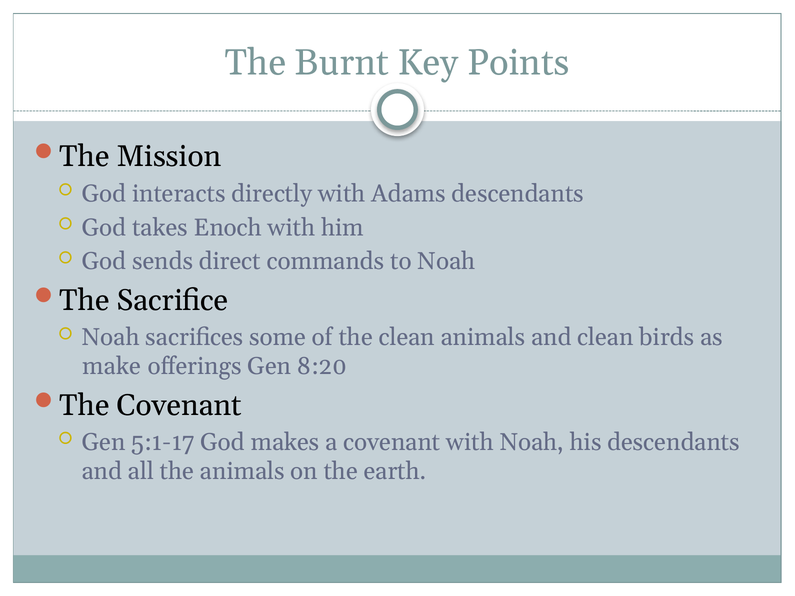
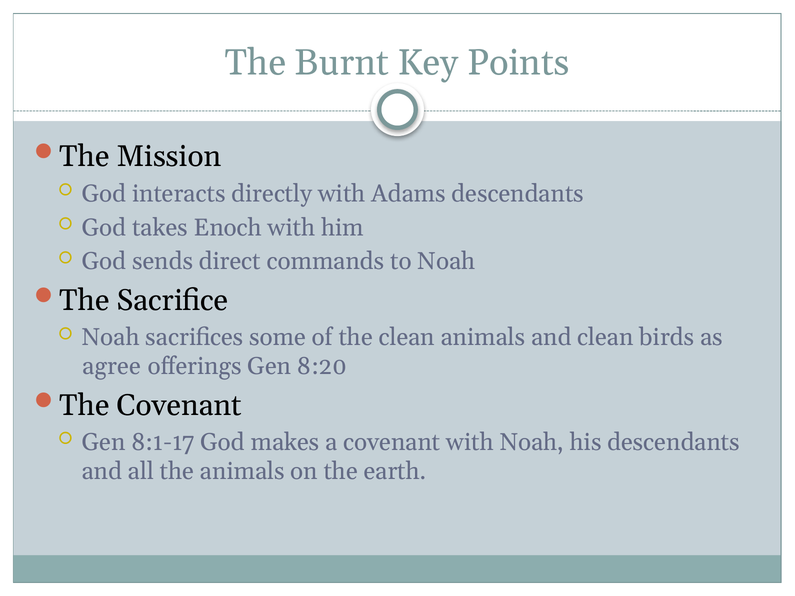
make: make -> agree
5:1-17: 5:1-17 -> 8:1-17
